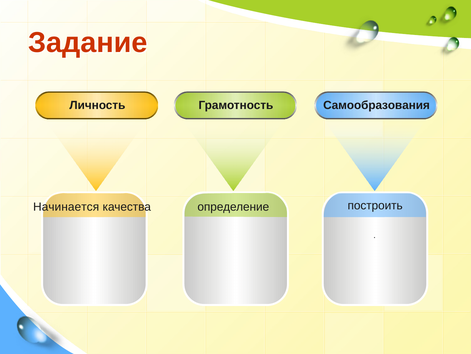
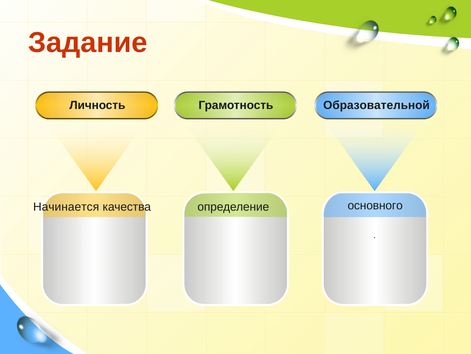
Самообразования: Самообразования -> Образовательной
построить: построить -> основного
